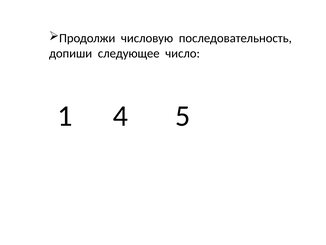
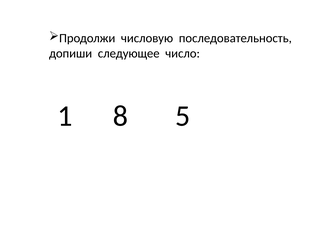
4: 4 -> 8
